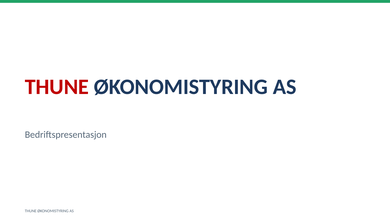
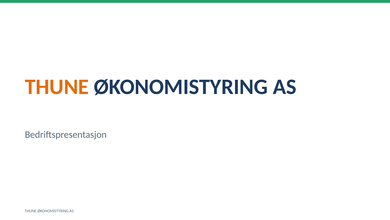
THUNE at (57, 86) colour: red -> orange
